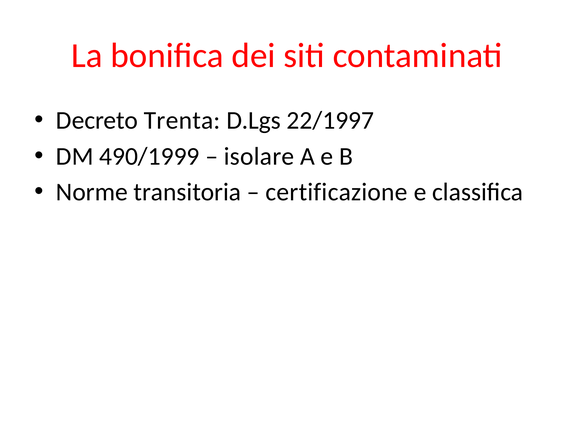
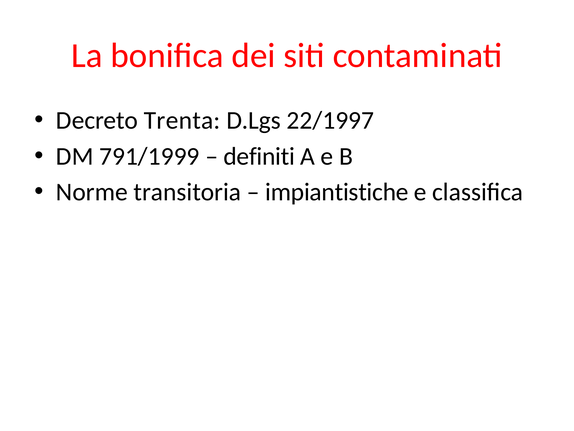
490/1999: 490/1999 -> 791/1999
isolare: isolare -> definiti
certificazione: certificazione -> impiantistiche
